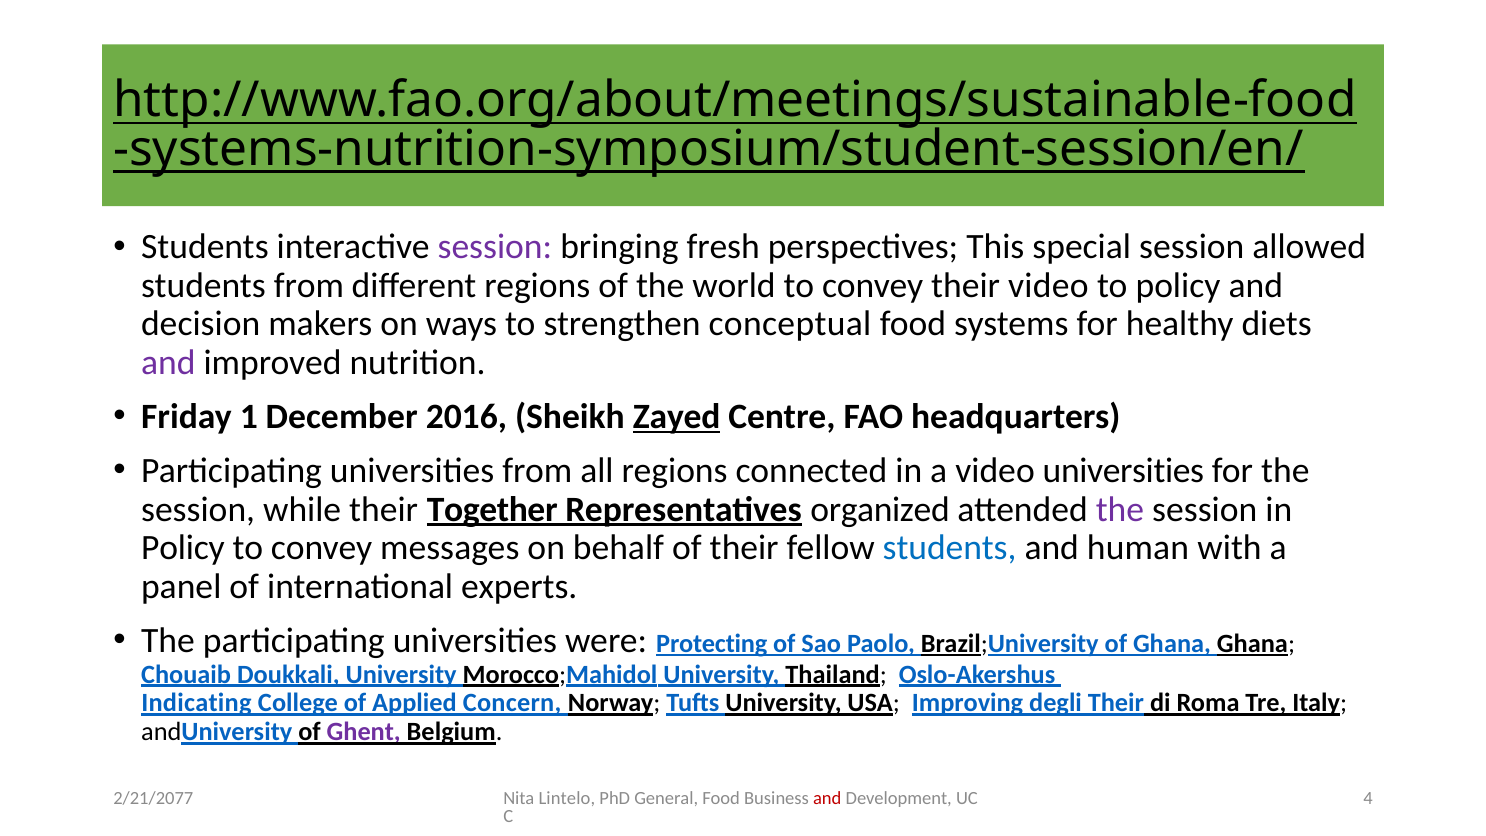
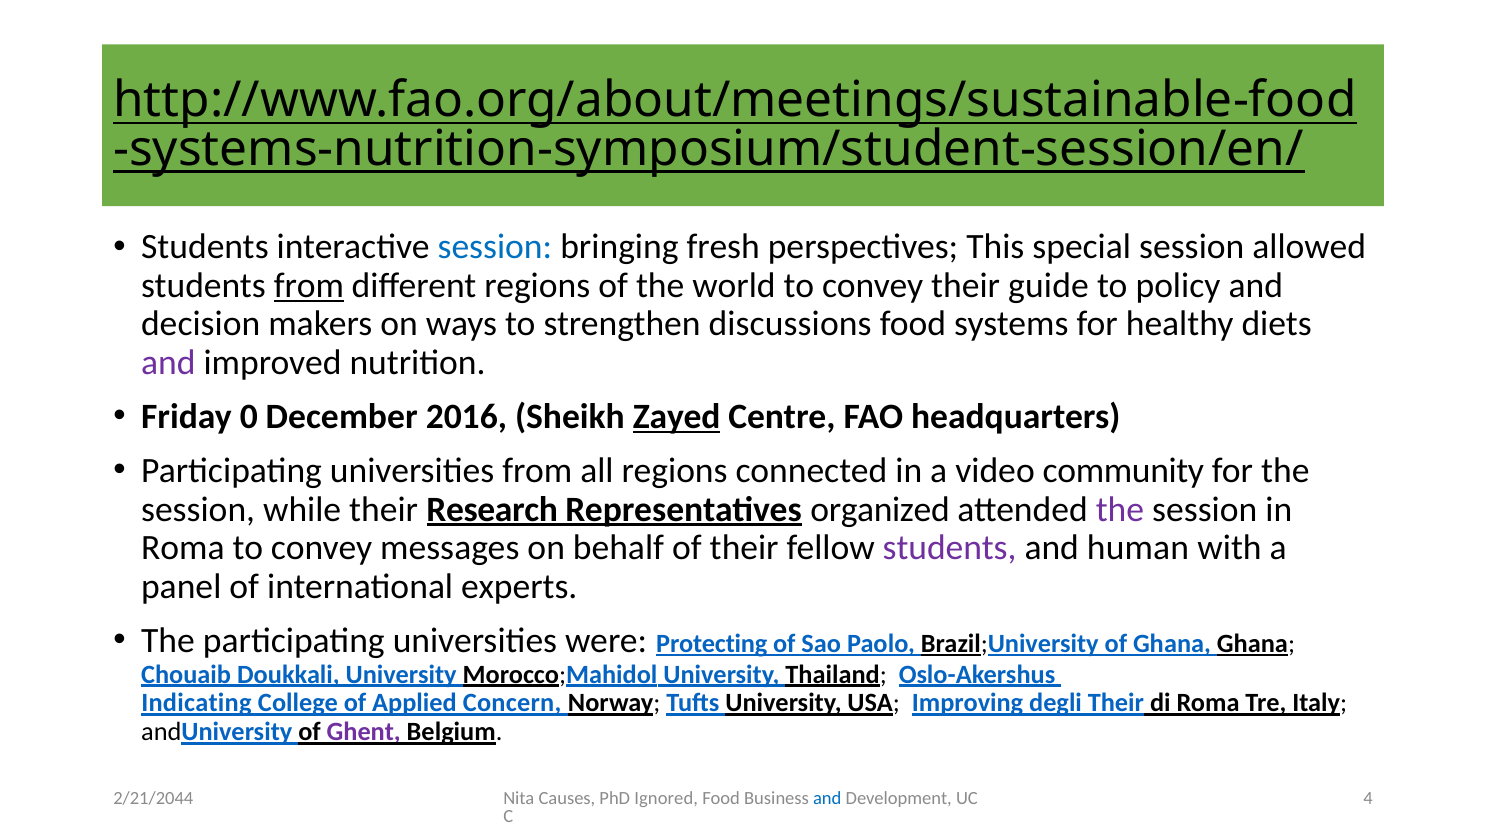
session at (495, 247) colour: purple -> blue
from at (309, 286) underline: none -> present
their video: video -> guide
conceptual: conceptual -> discussions
1: 1 -> 0
video universities: universities -> community
Together: Together -> Research
Policy at (183, 548): Policy -> Roma
students at (950, 548) colour: blue -> purple
Lintelo: Lintelo -> Causes
General: General -> Ignored
and at (827, 798) colour: red -> blue
2/21/2077: 2/21/2077 -> 2/21/2044
